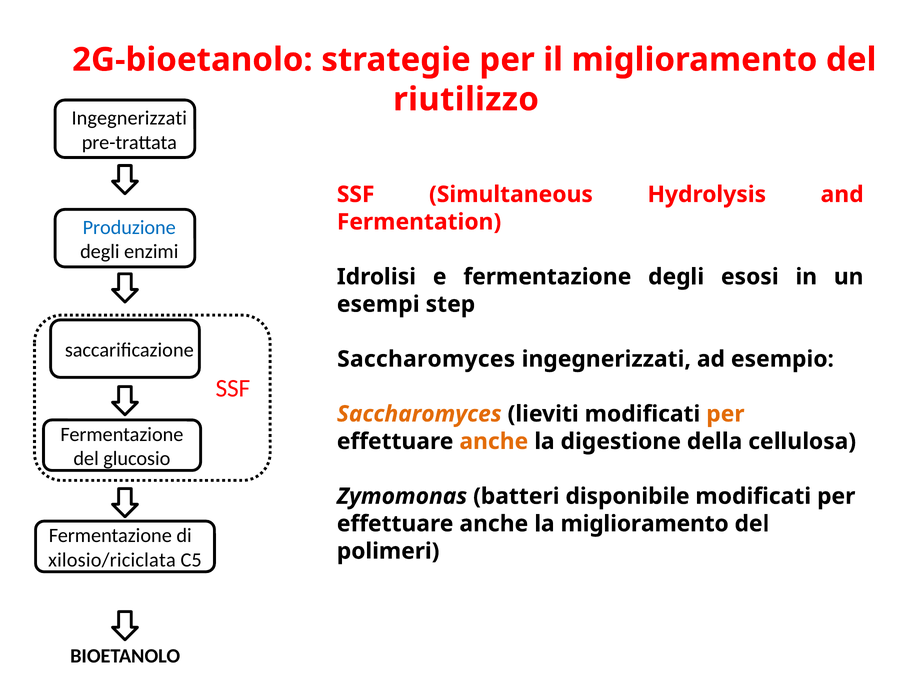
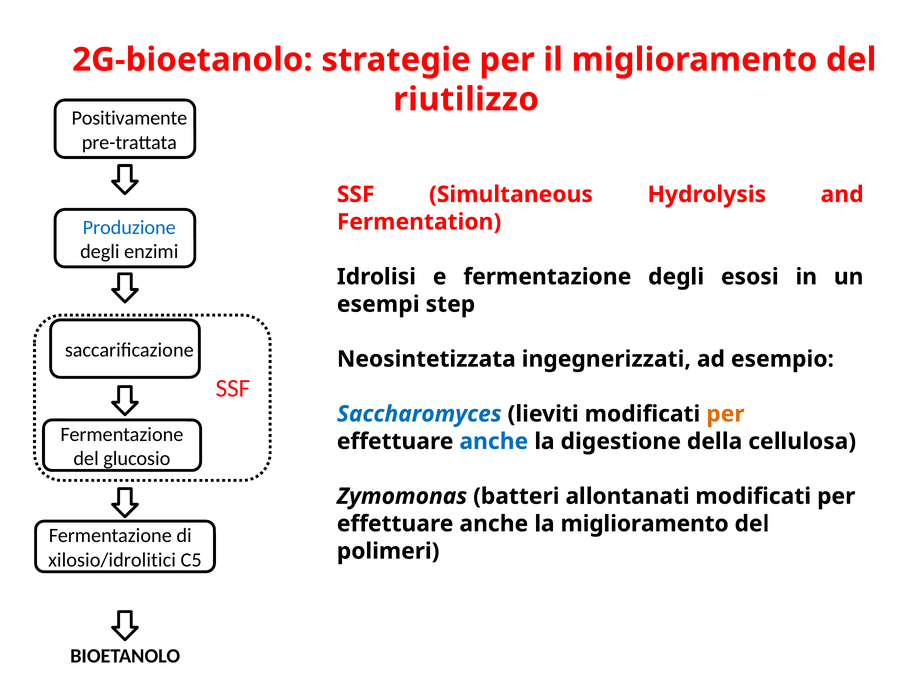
Ingegnerizzati at (129, 118): Ingegnerizzati -> Positivamente
Saccharomyces at (426, 359): Saccharomyces -> Neosintetizzata
Saccharomyces at (419, 414) colour: orange -> blue
anche at (494, 442) colour: orange -> blue
disponibile: disponibile -> allontanati
xilosio/riciclata: xilosio/riciclata -> xilosio/idrolitici
